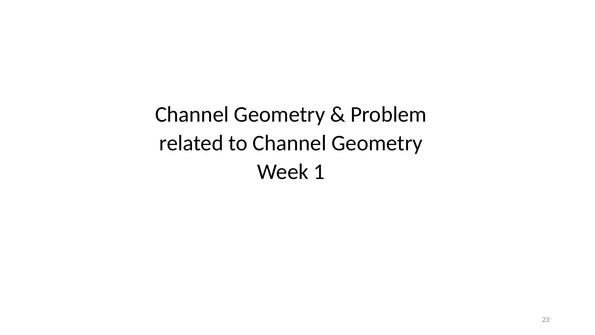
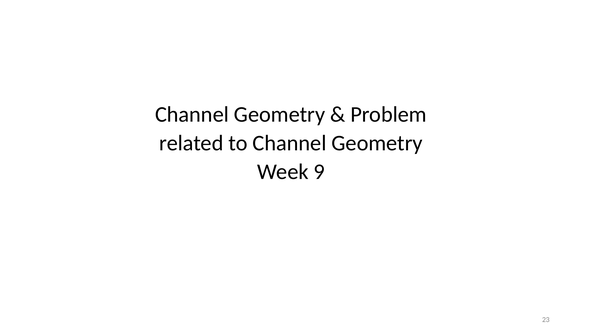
1: 1 -> 9
